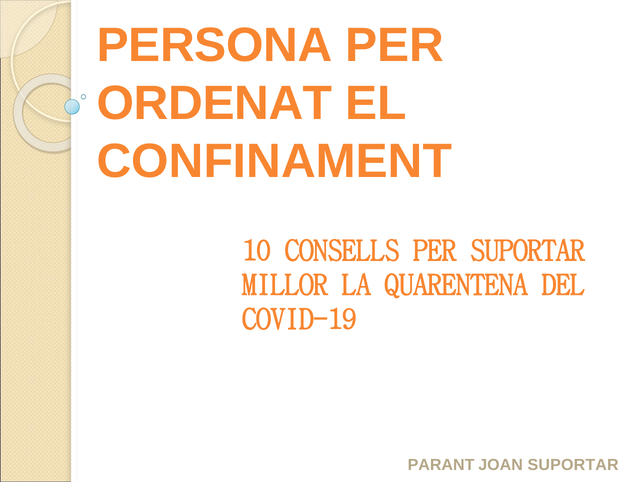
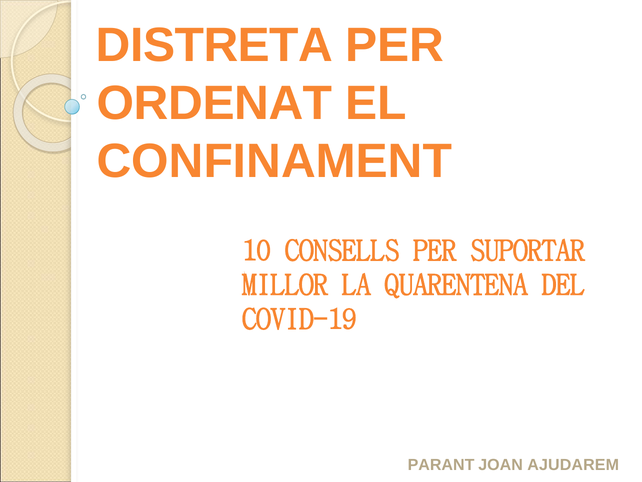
PERSONA: PERSONA -> DISTRETA
JOAN SUPORTAR: SUPORTAR -> AJUDAREM
